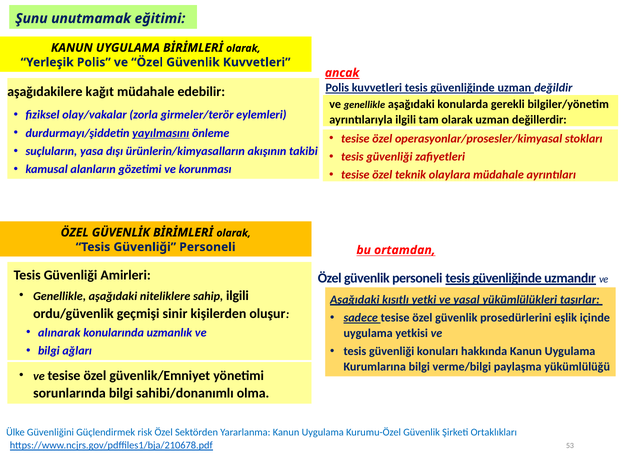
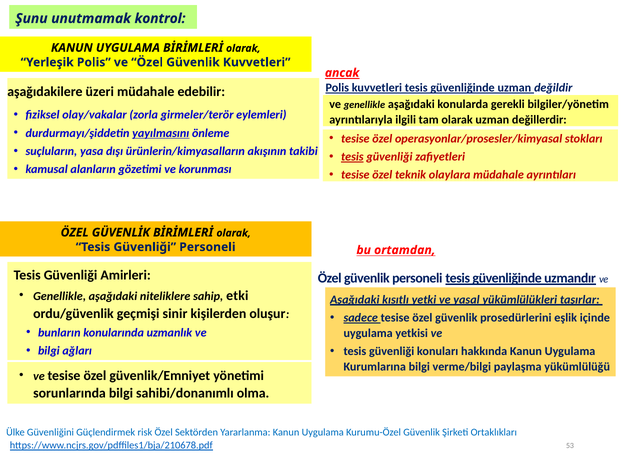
eğitimi: eğitimi -> kontrol
kağıt: kağıt -> üzeri
tesis at (352, 157) underline: none -> present
sahip ilgili: ilgili -> etki
alınarak: alınarak -> bunların
